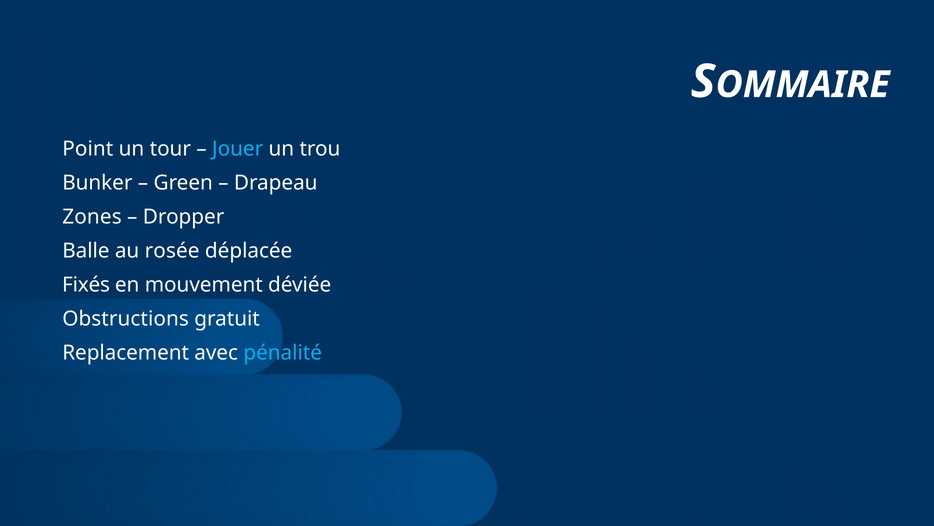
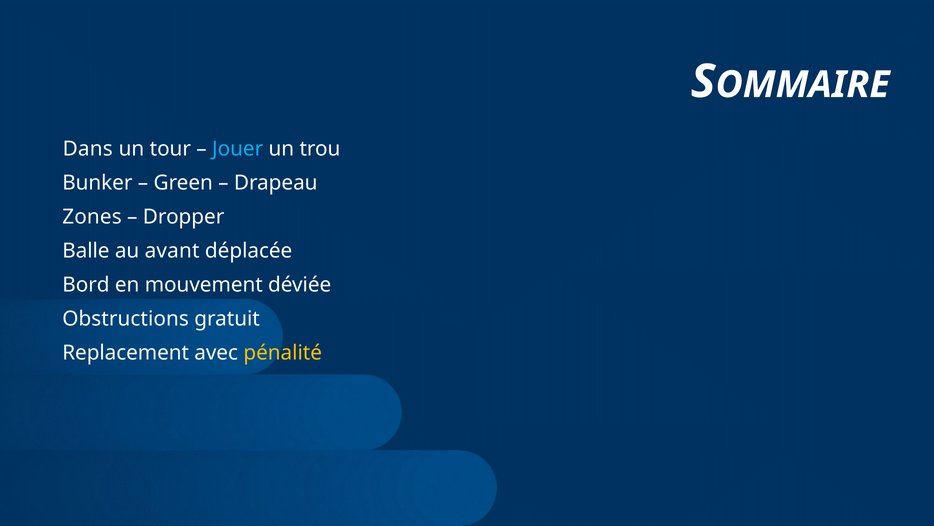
Point: Point -> Dans
rosée: rosée -> avant
Fixés: Fixés -> Bord
pénalité colour: light blue -> yellow
